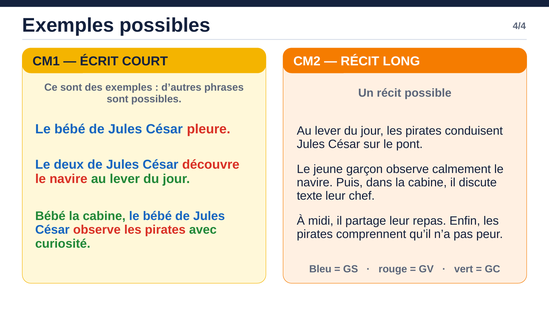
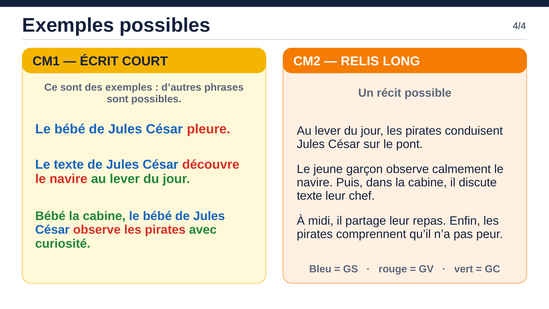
RÉCIT at (360, 61): RÉCIT -> RELIS
Le deux: deux -> texte
